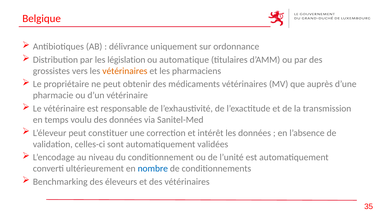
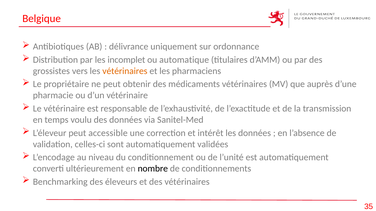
législation: législation -> incomplet
constituer: constituer -> accessible
nombre colour: blue -> black
